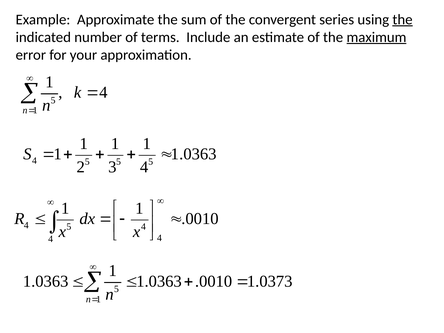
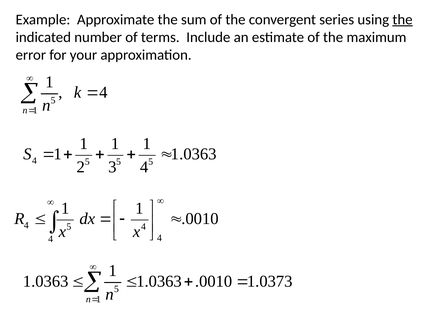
maximum underline: present -> none
